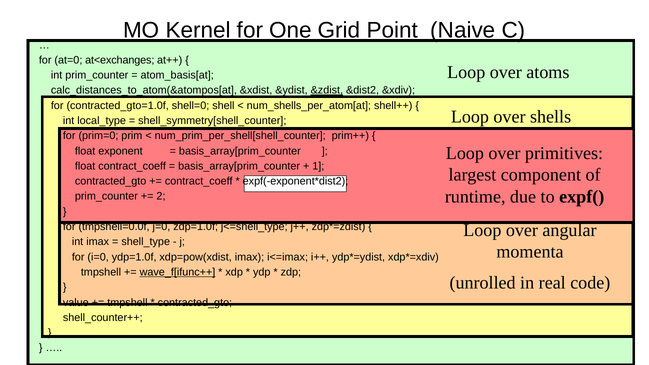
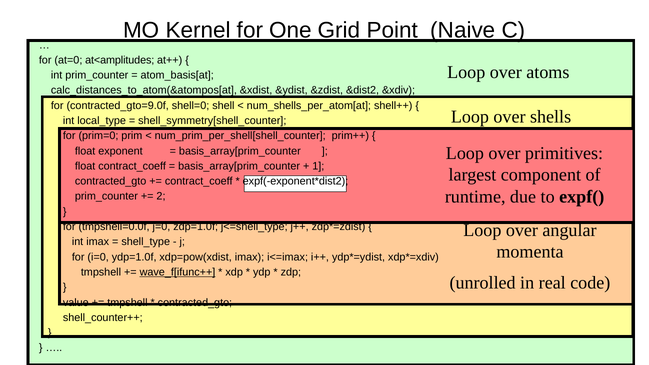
at<exchanges: at<exchanges -> at<amplitudes
&zdist underline: present -> none
contracted_gto=1.0f: contracted_gto=1.0f -> contracted_gto=9.0f
